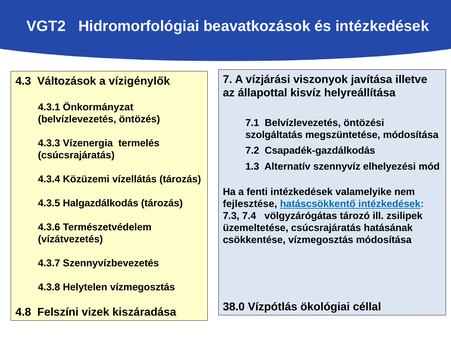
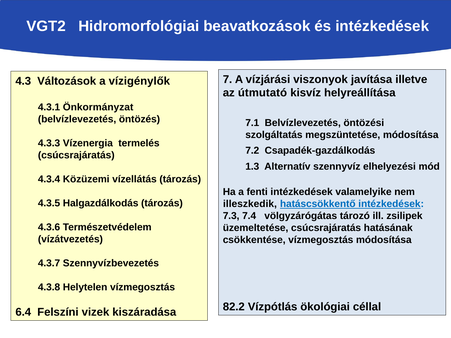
állapottal: állapottal -> útmutató
fejlesztése: fejlesztése -> illeszkedik
38.0: 38.0 -> 82.2
4.8: 4.8 -> 6.4
